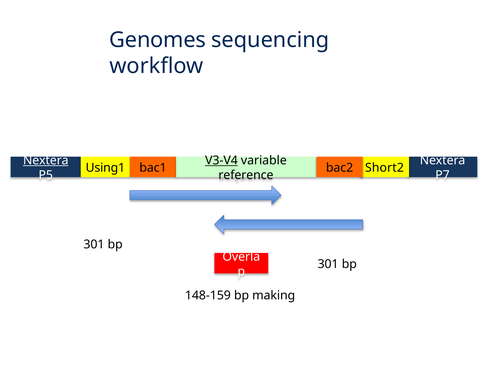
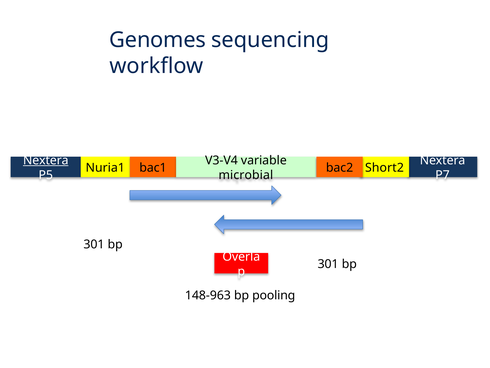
V3-V4 underline: present -> none
Using1: Using1 -> Nuria1
reference: reference -> microbial
148-159: 148-159 -> 148-963
making: making -> pooling
